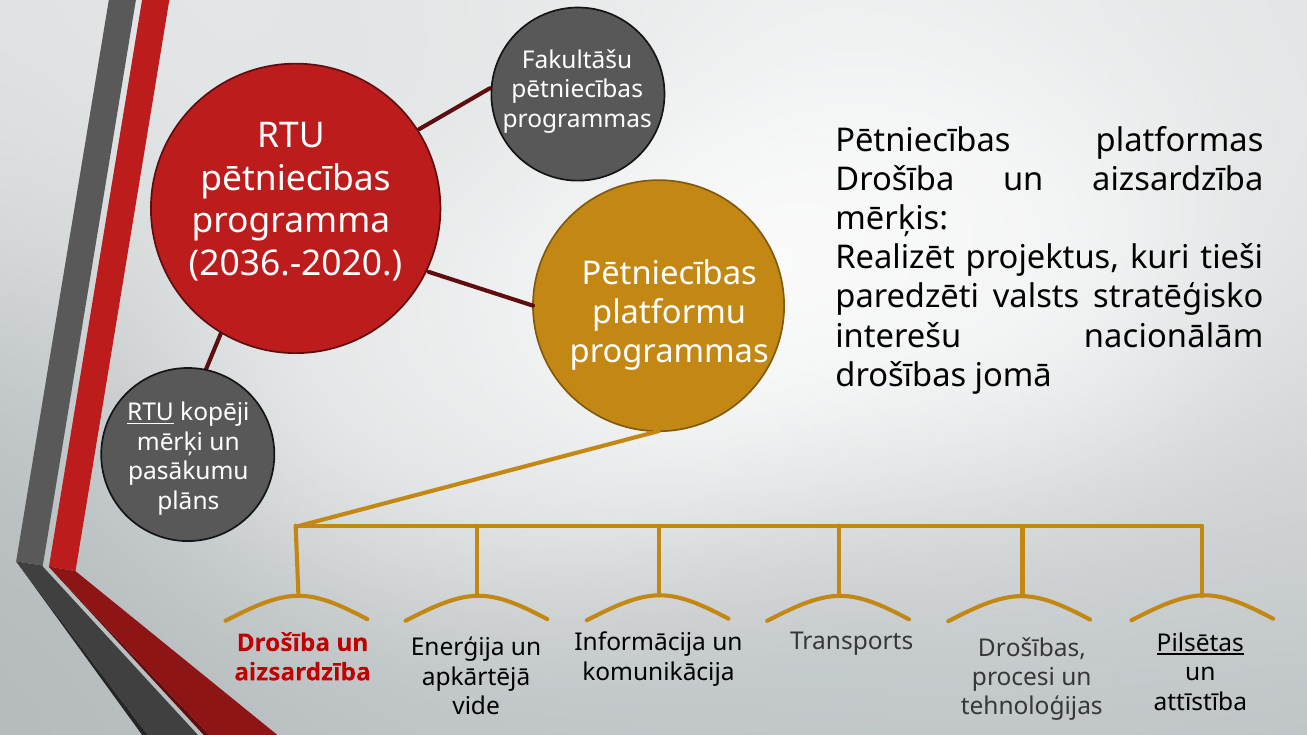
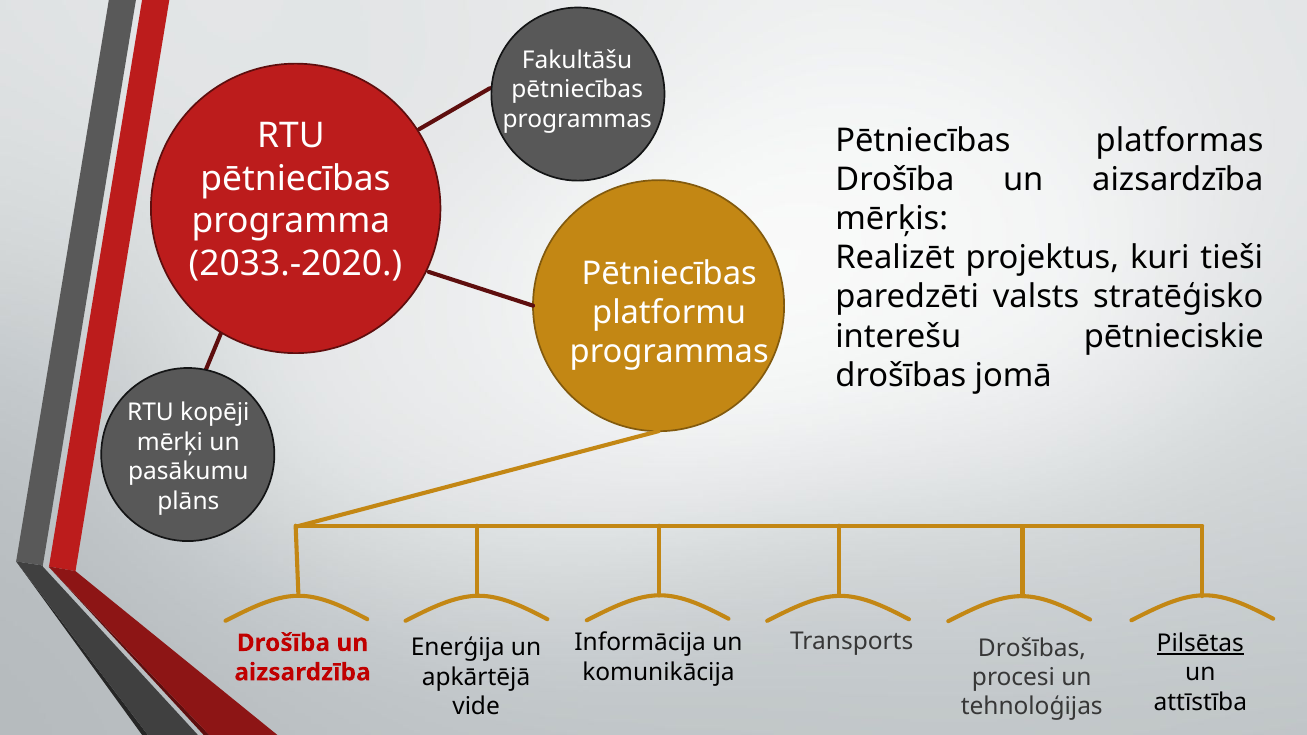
2036.-2020: 2036.-2020 -> 2033.-2020
nacionālām: nacionālām -> pētnieciskie
RTU at (150, 413) underline: present -> none
